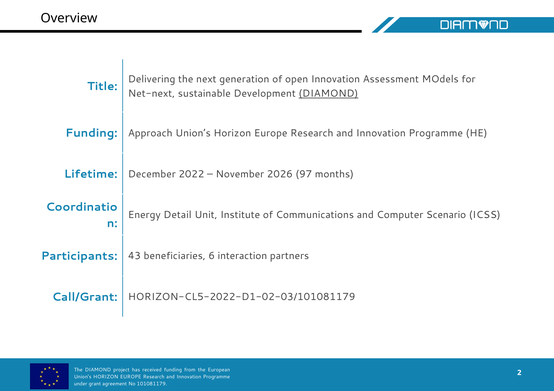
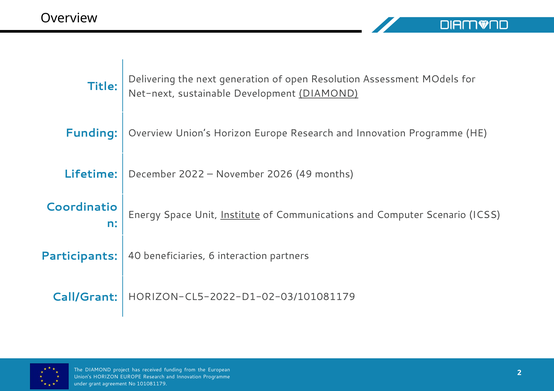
open Innovation: Innovation -> Resolution
Approach at (150, 133): Approach -> Overview
97: 97 -> 49
Detail: Detail -> Space
Institute underline: none -> present
43: 43 -> 40
